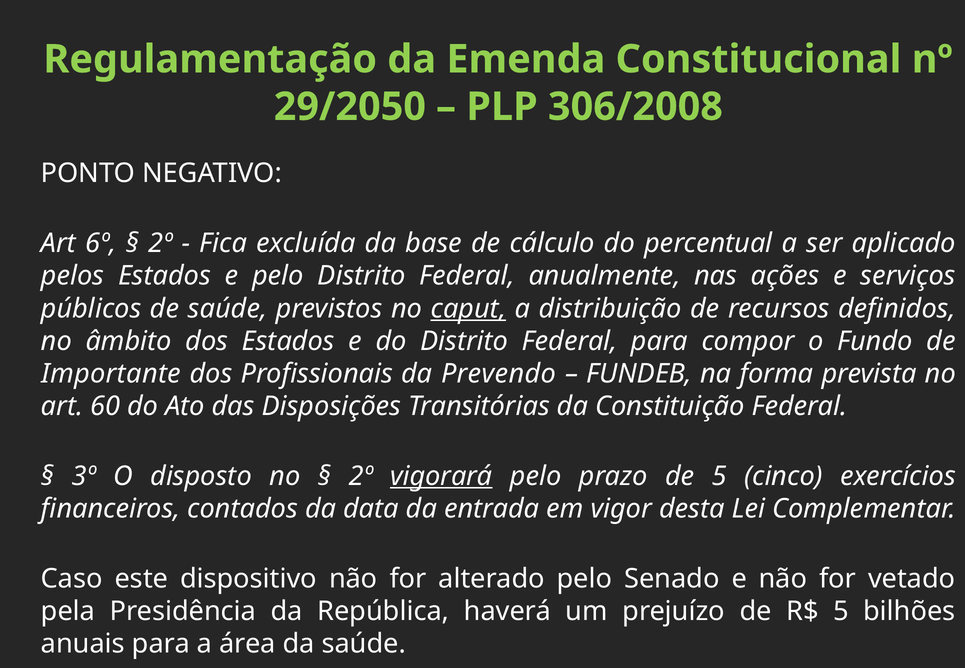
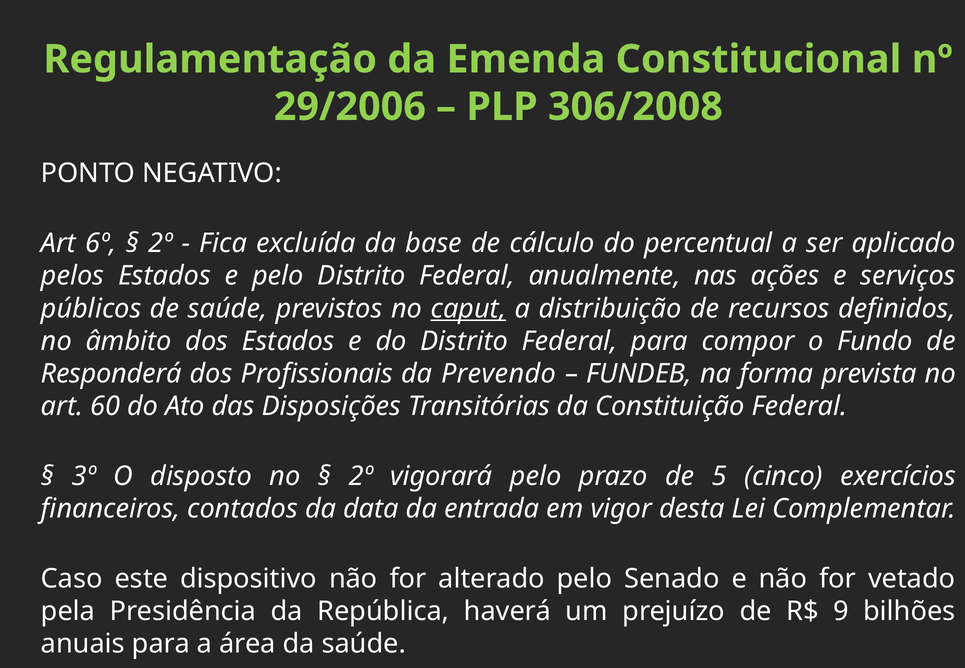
29/2050: 29/2050 -> 29/2006
Importante: Importante -> Responderá
vigorará underline: present -> none
R$ 5: 5 -> 9
